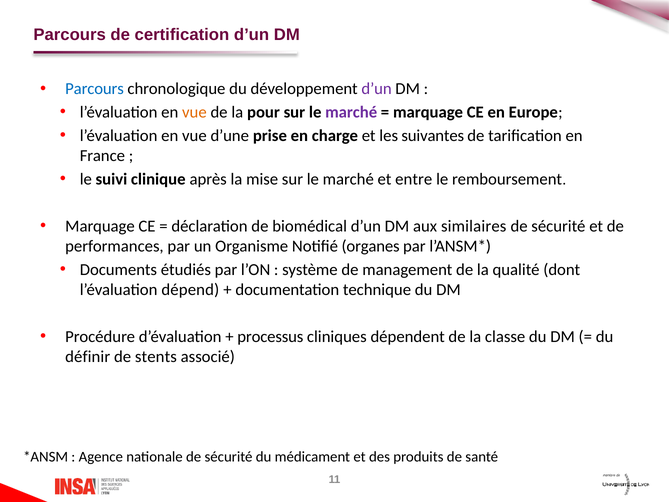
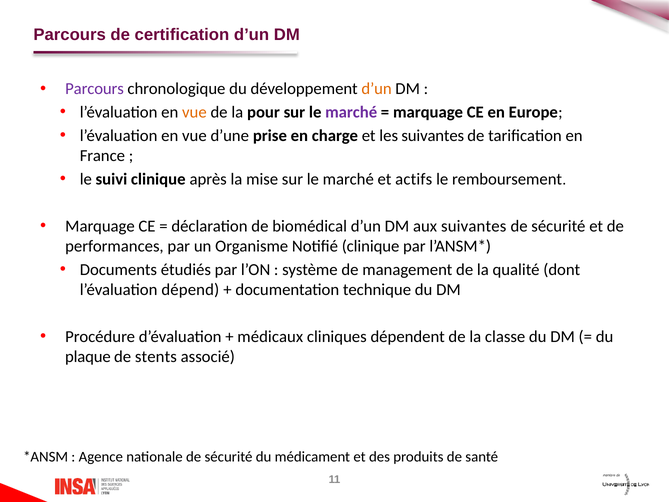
Parcours at (95, 89) colour: blue -> purple
d’un at (377, 89) colour: purple -> orange
entre: entre -> actifs
aux similaires: similaires -> suivantes
Notifié organes: organes -> clinique
processus: processus -> médicaux
définir: définir -> plaque
